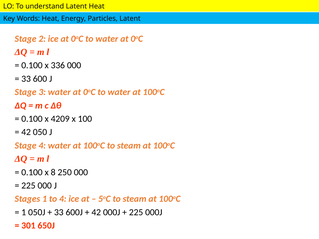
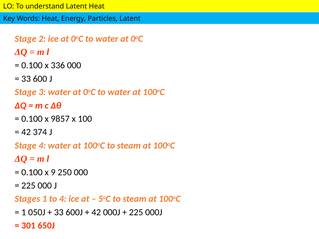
4209: 4209 -> 9857
050: 050 -> 374
8: 8 -> 9
